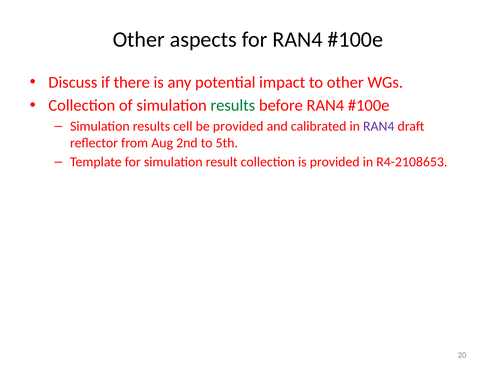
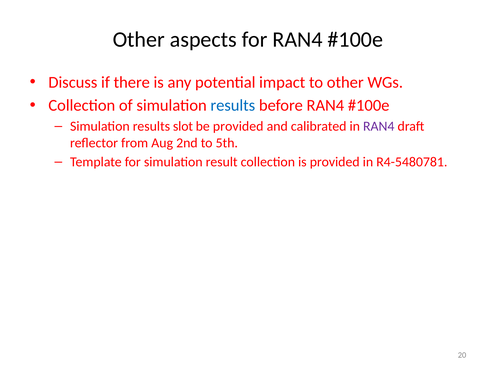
results at (233, 106) colour: green -> blue
cell: cell -> slot
R4-2108653: R4-2108653 -> R4-5480781
